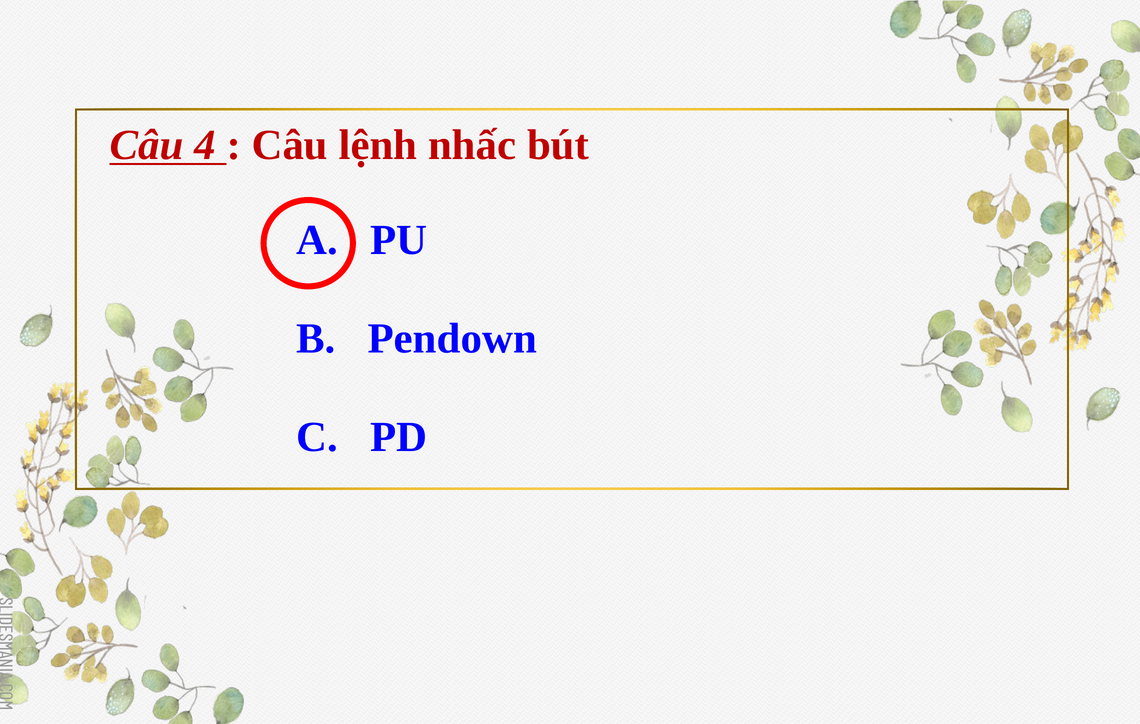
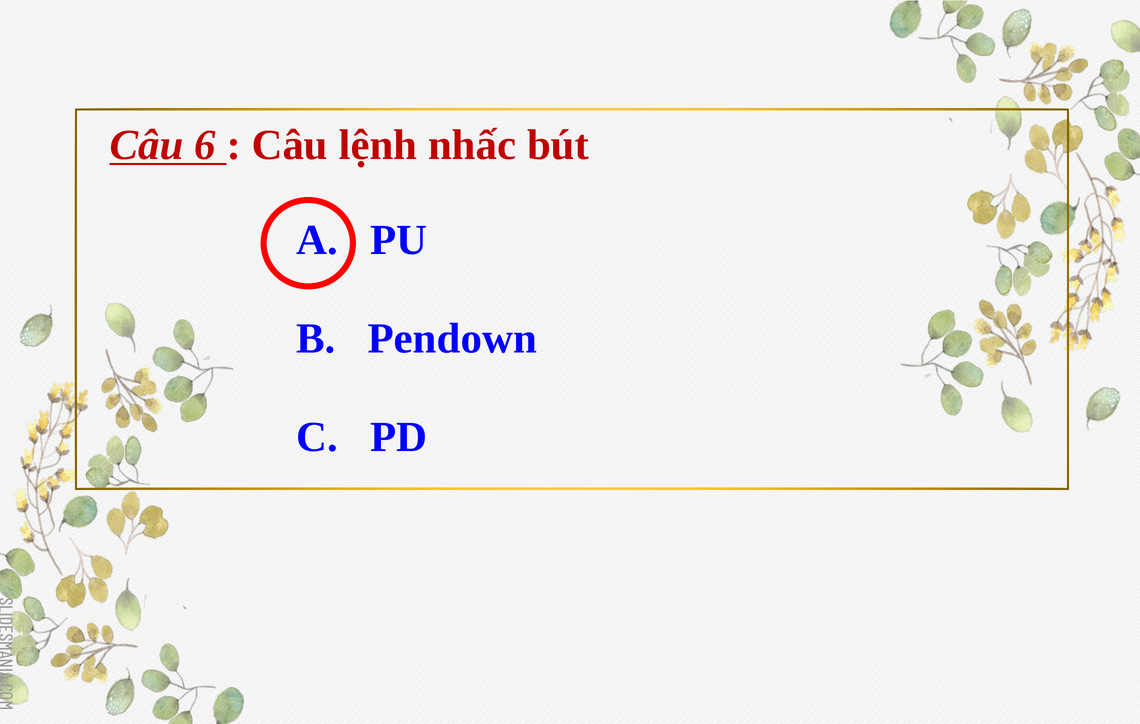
4: 4 -> 6
